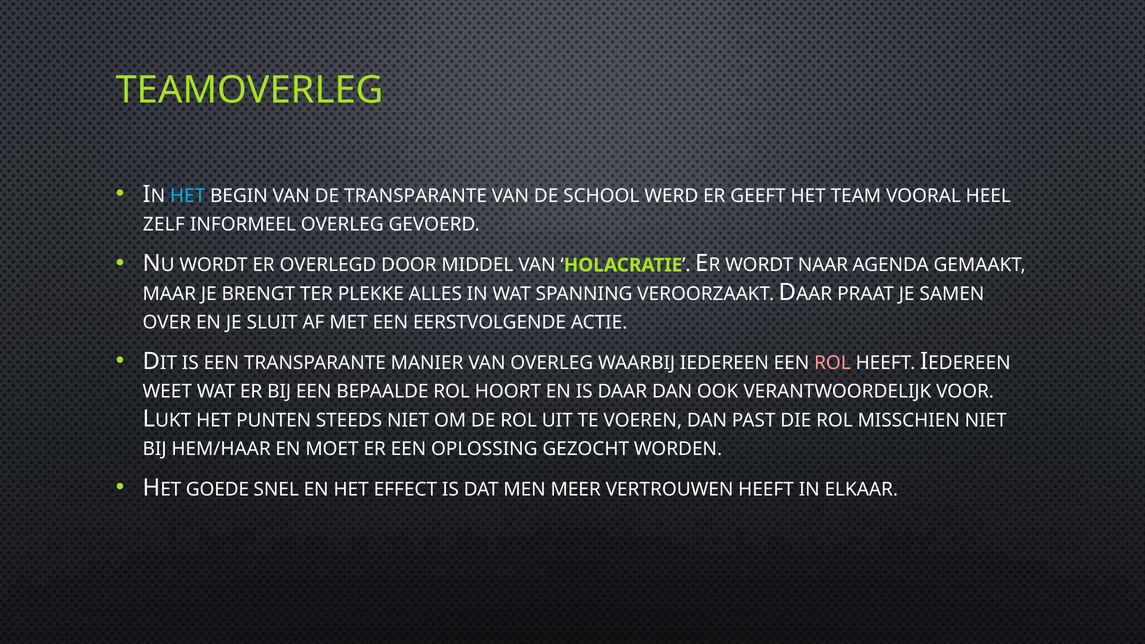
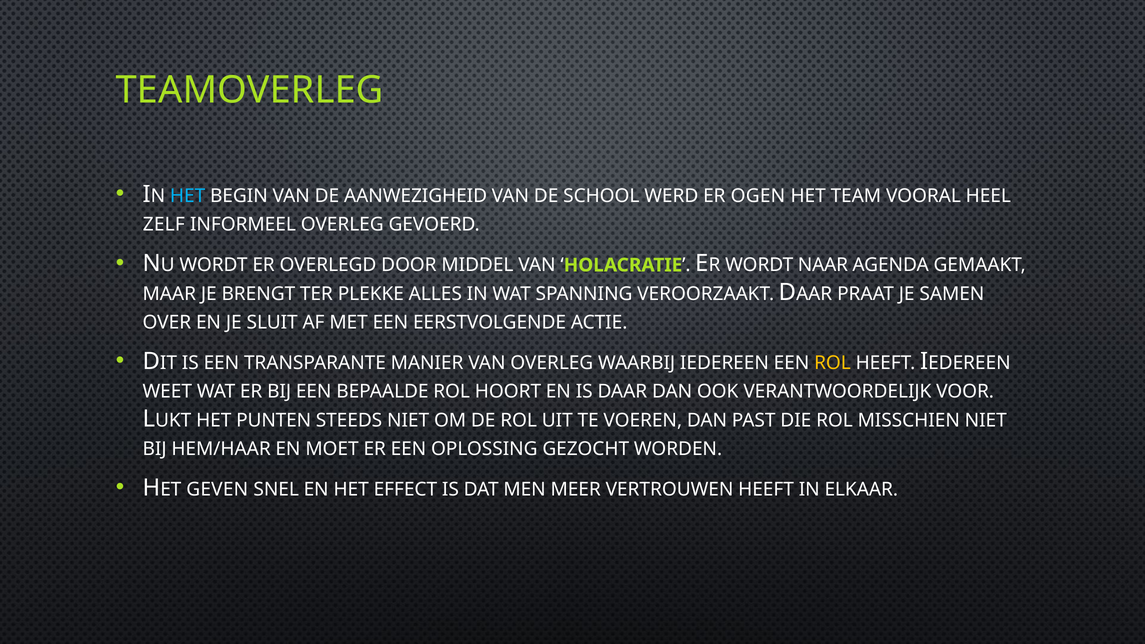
DE TRANSPARANTE: TRANSPARANTE -> AANWEZIGHEID
GEEFT: GEEFT -> OGEN
ROL at (832, 363) colour: pink -> yellow
GOEDE: GOEDE -> GEVEN
